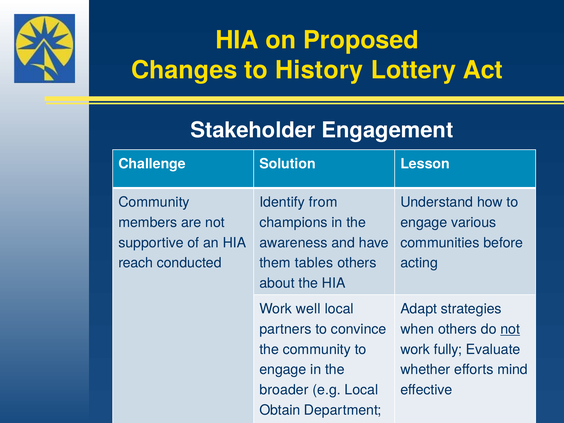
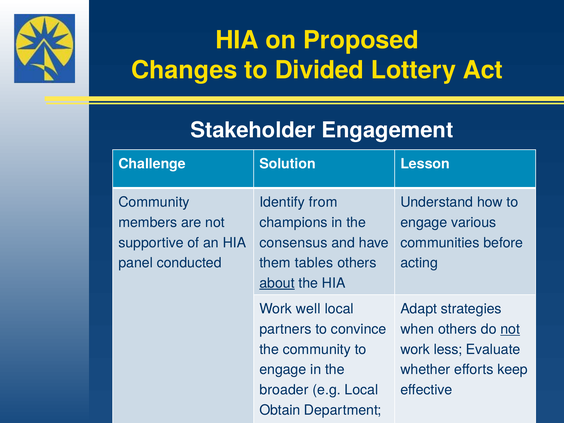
History: History -> Divided
awareness: awareness -> consensus
reach: reach -> panel
about underline: none -> present
fully: fully -> less
mind: mind -> keep
